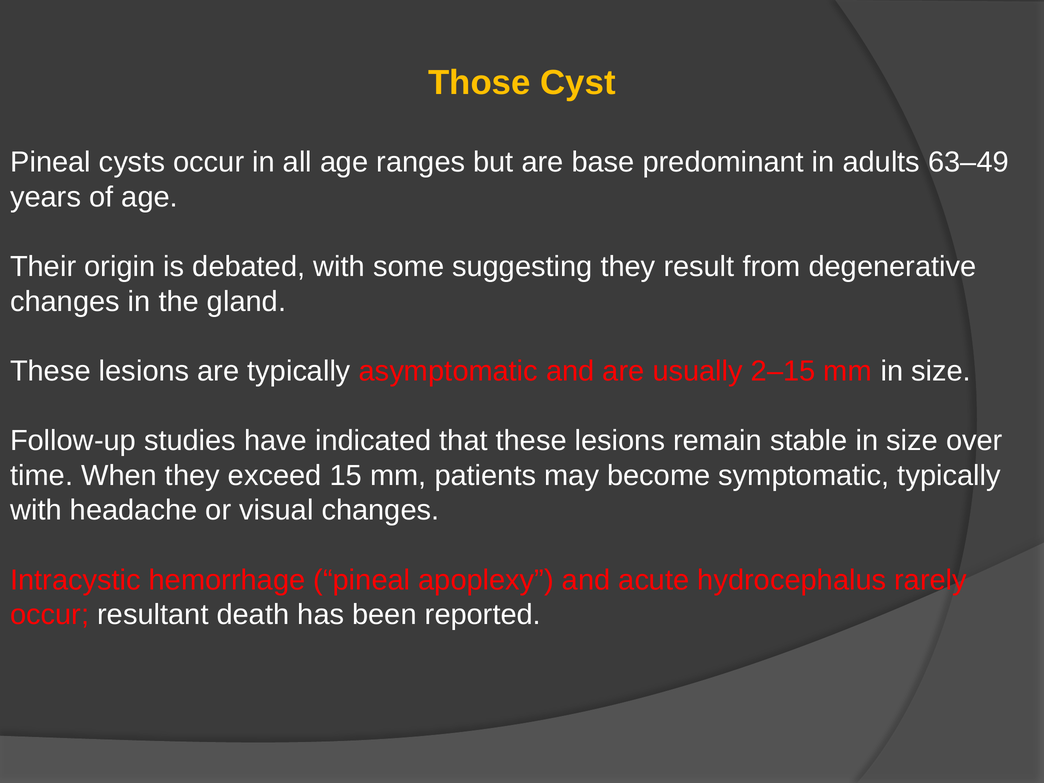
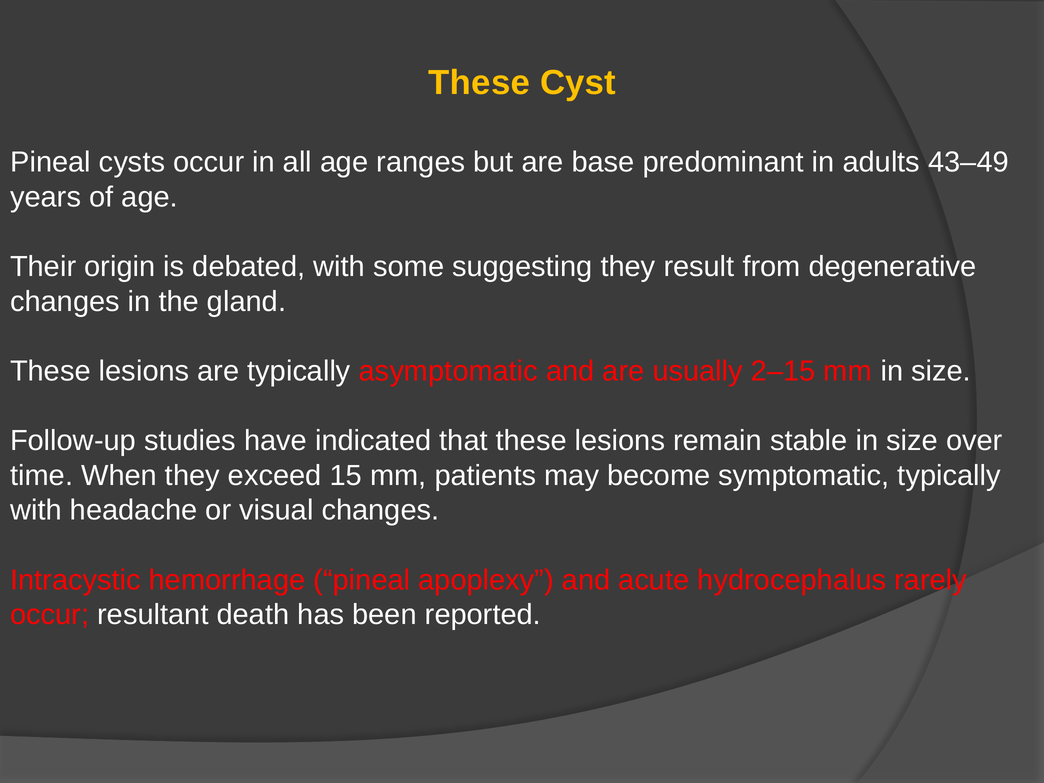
Those at (479, 83): Those -> These
63–49: 63–49 -> 43–49
